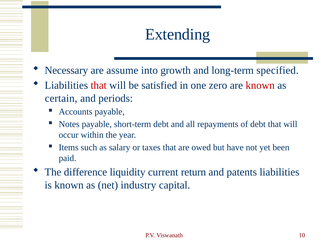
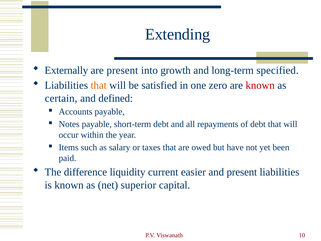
Necessary: Necessary -> Externally
are assume: assume -> present
that at (99, 85) colour: red -> orange
periods: periods -> defined
return: return -> easier
and patents: patents -> present
industry: industry -> superior
